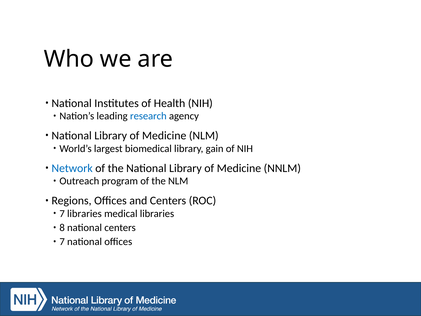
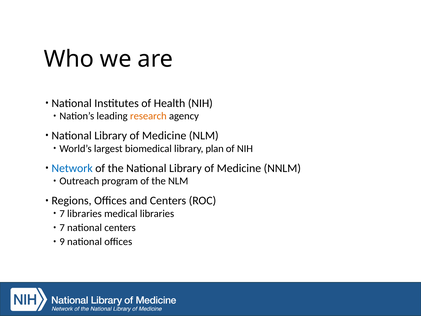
research colour: blue -> orange
gain: gain -> plan
8 at (62, 227): 8 -> 7
7 at (62, 242): 7 -> 9
